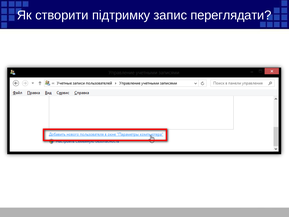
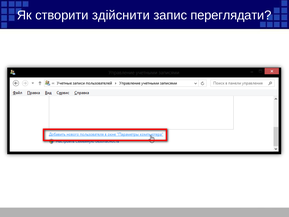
підтримку: підтримку -> здійснити
